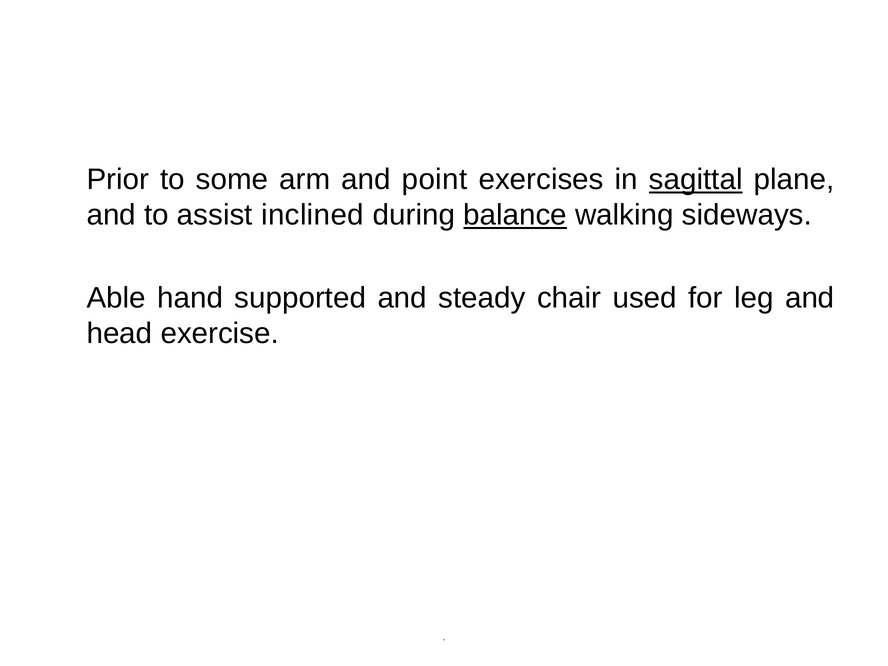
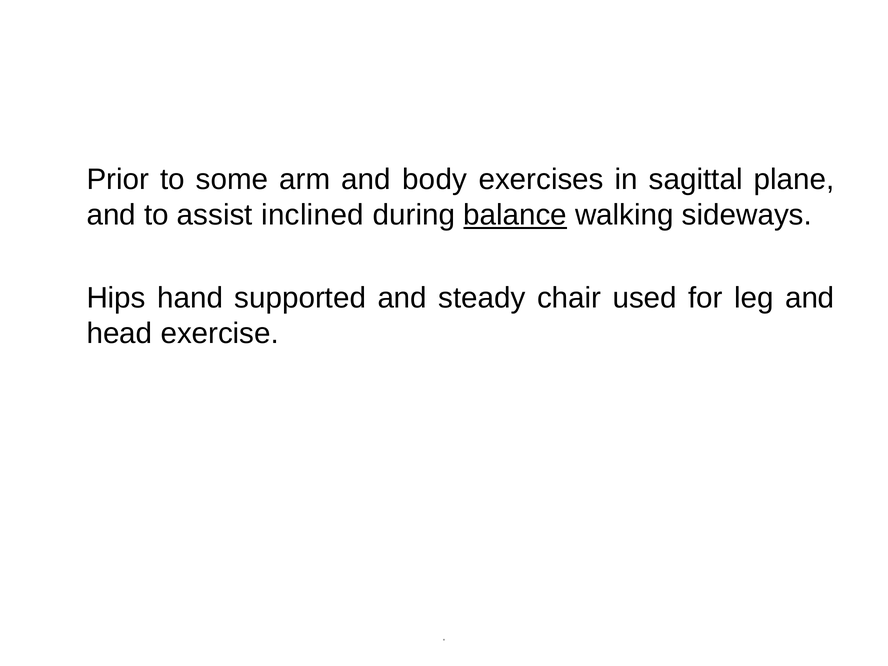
point: point -> body
sagittal underline: present -> none
Able: Able -> Hips
